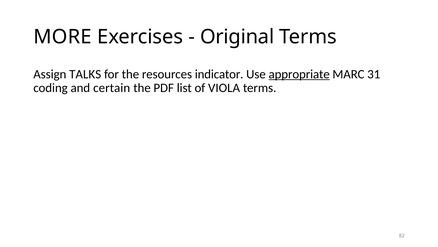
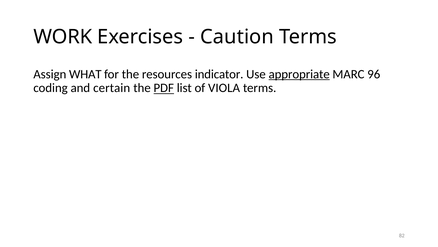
MORE: MORE -> WORK
Original: Original -> Caution
TALKS: TALKS -> WHAT
31: 31 -> 96
PDF underline: none -> present
